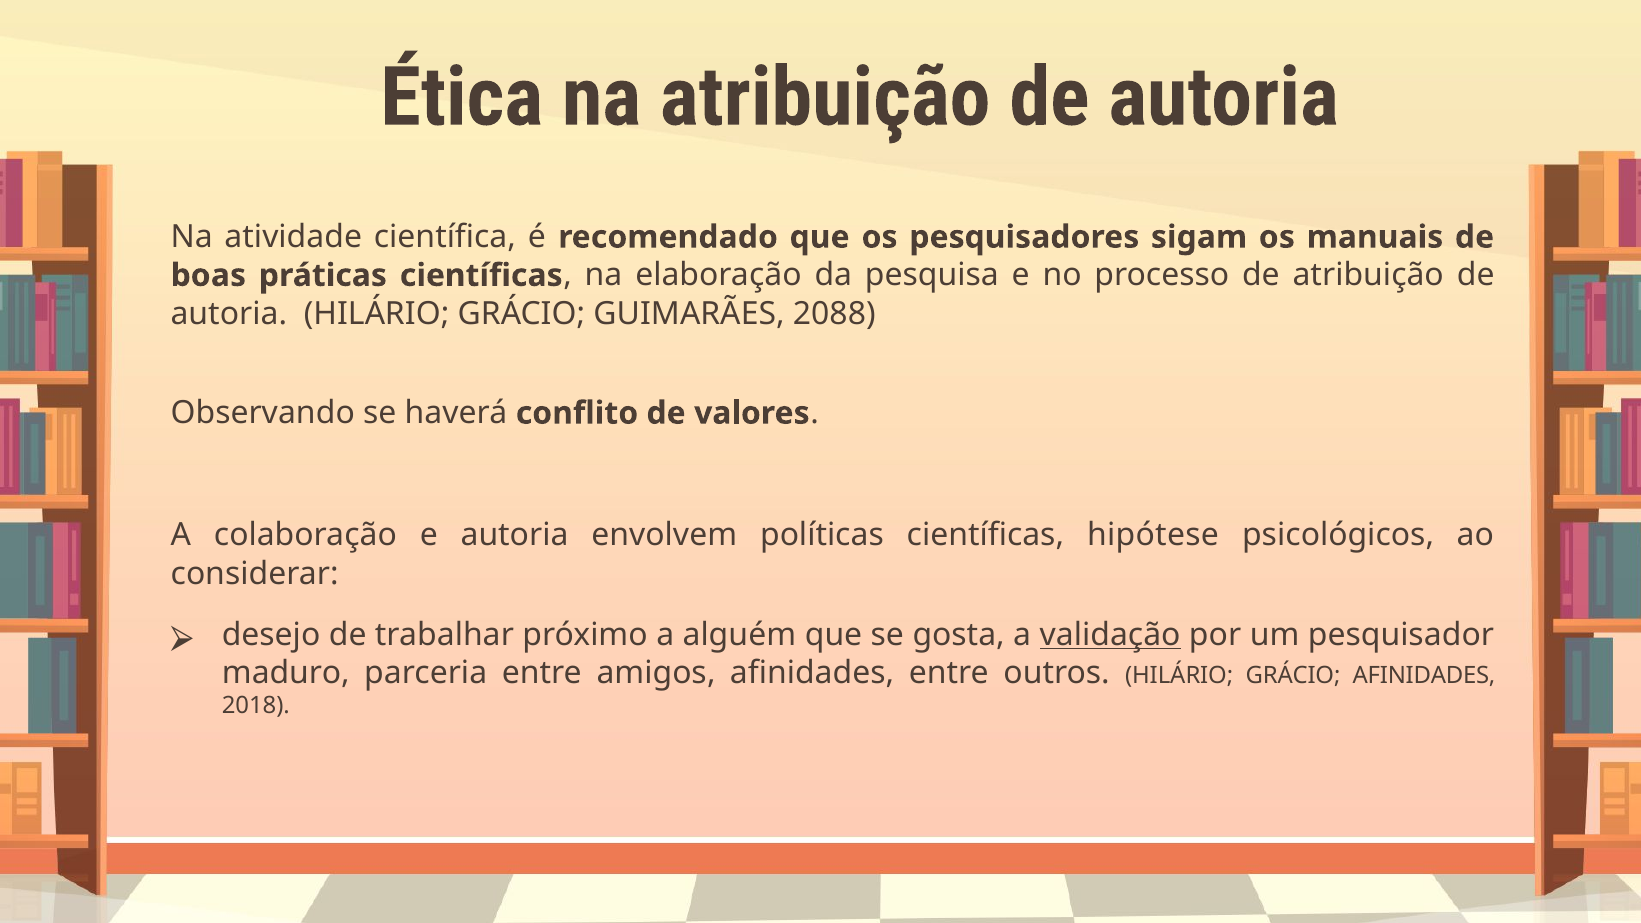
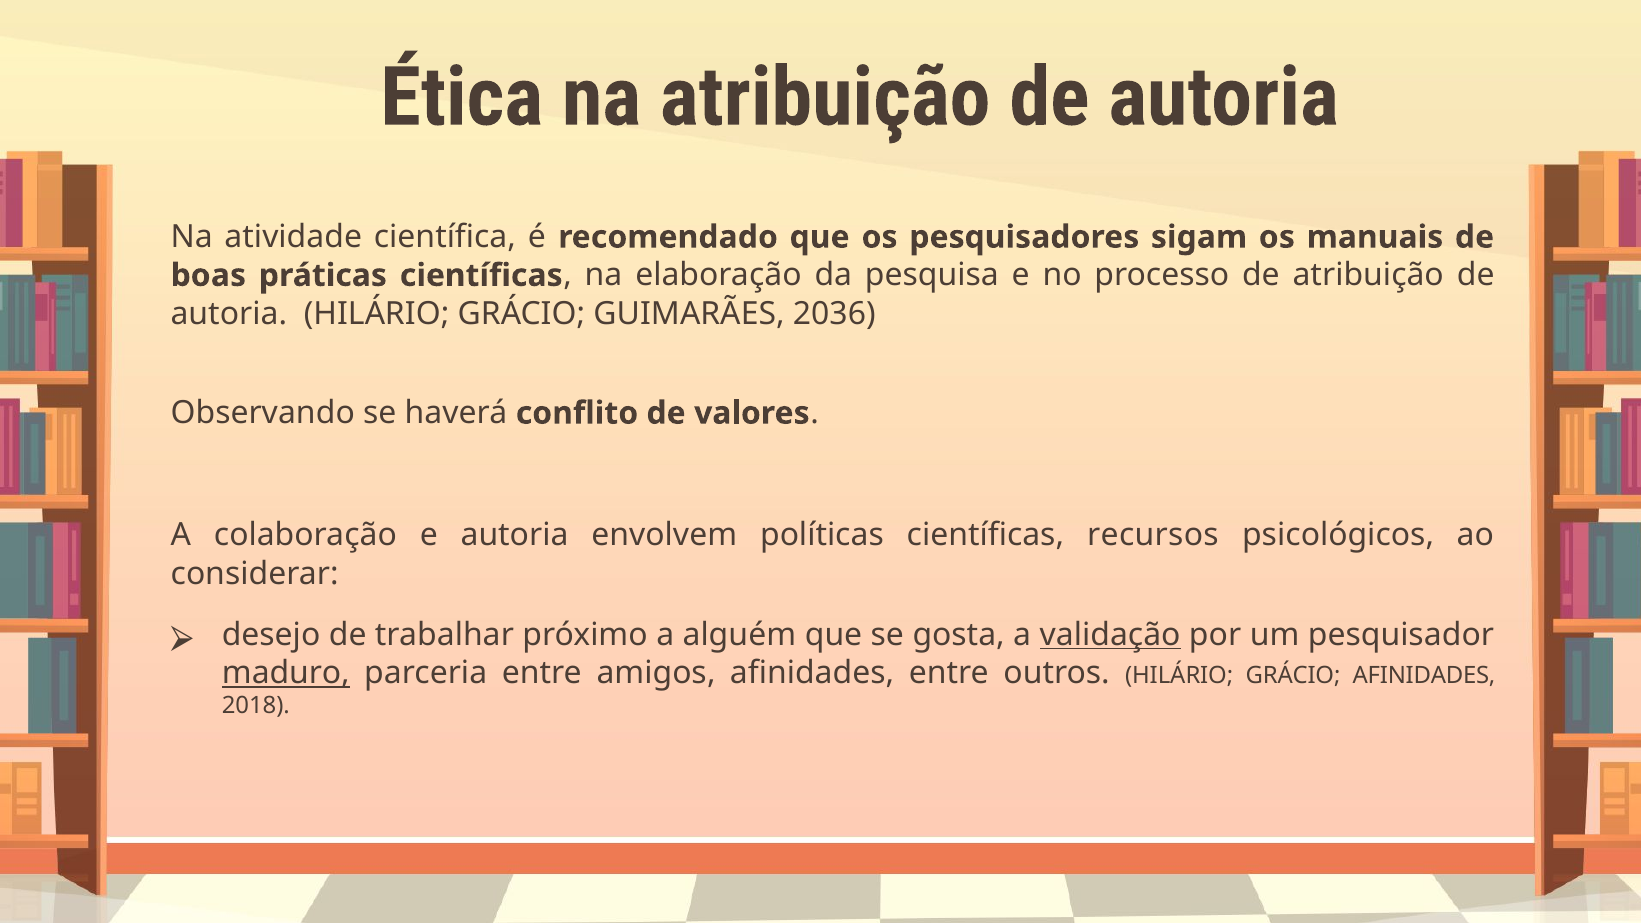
2088: 2088 -> 2036
hipótese: hipótese -> recursos
maduro underline: none -> present
